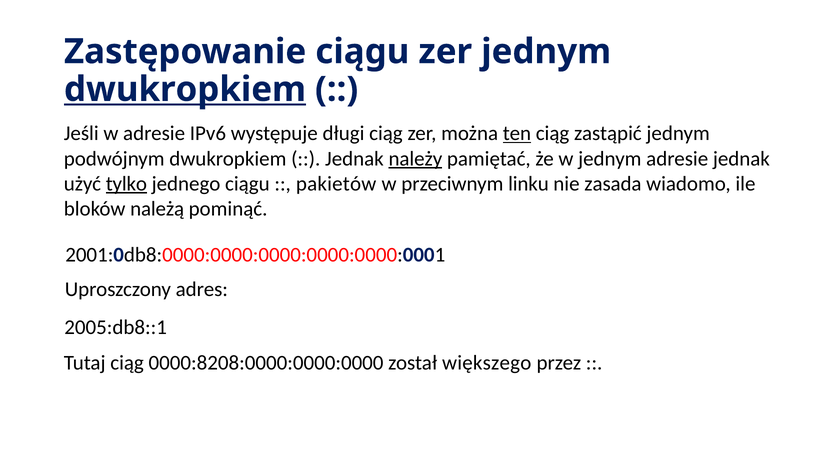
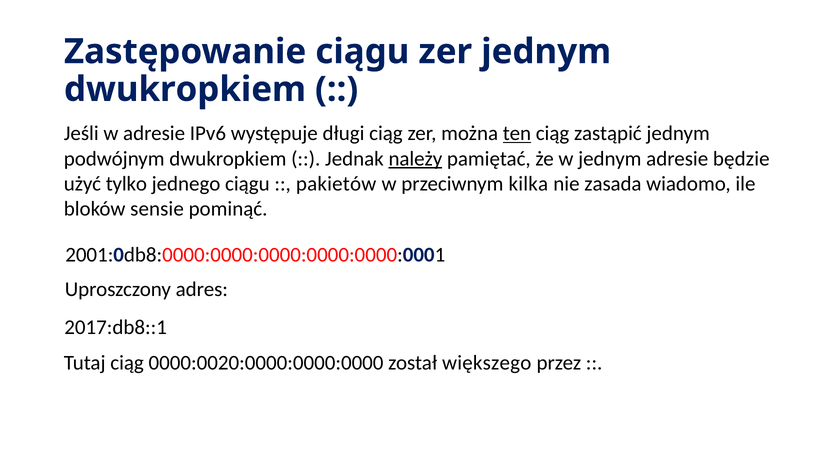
dwukropkiem at (185, 89) underline: present -> none
adresie jednak: jednak -> będzie
tylko underline: present -> none
linku: linku -> kilka
należą: należą -> sensie
2005:db8::1: 2005:db8::1 -> 2017:db8::1
0000:8208:0000:0000:0000: 0000:8208:0000:0000:0000 -> 0000:0020:0000:0000:0000
